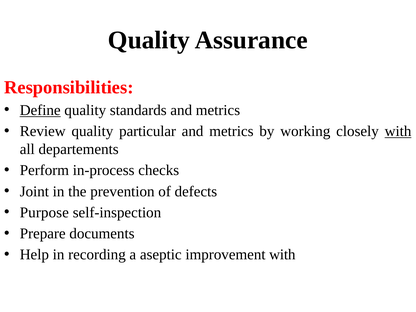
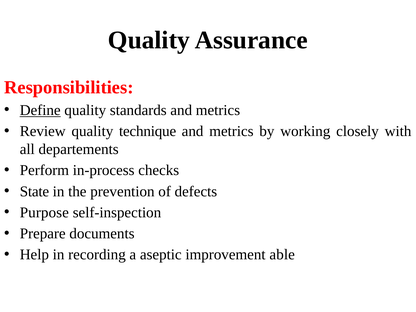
particular: particular -> technique
with at (398, 131) underline: present -> none
Joint: Joint -> State
improvement with: with -> able
